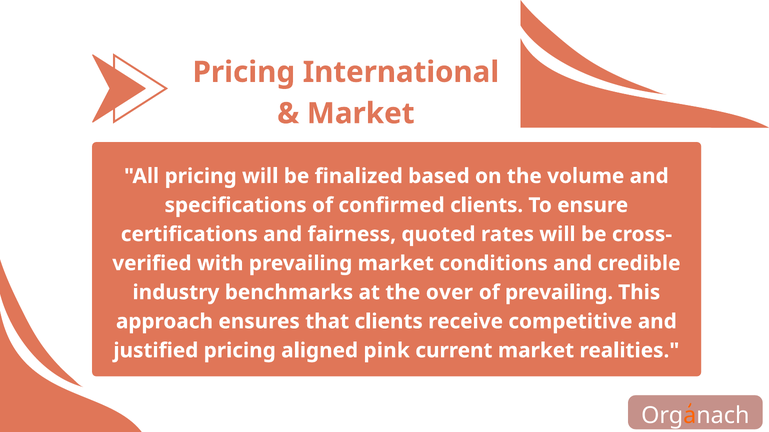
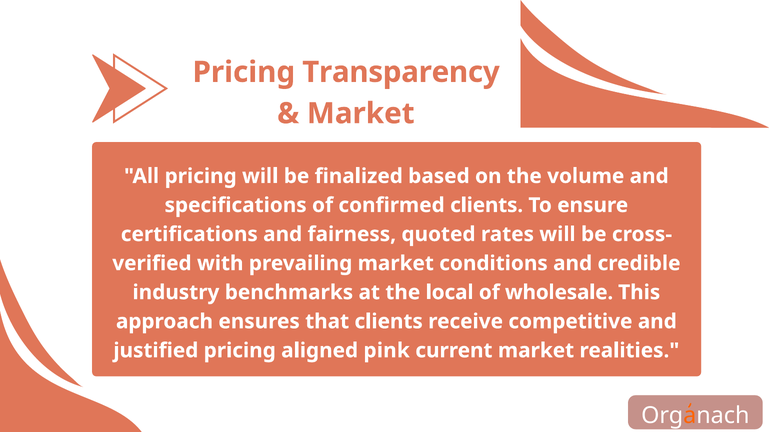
International: International -> Transparency
over: over -> local
of prevailing: prevailing -> wholesale
